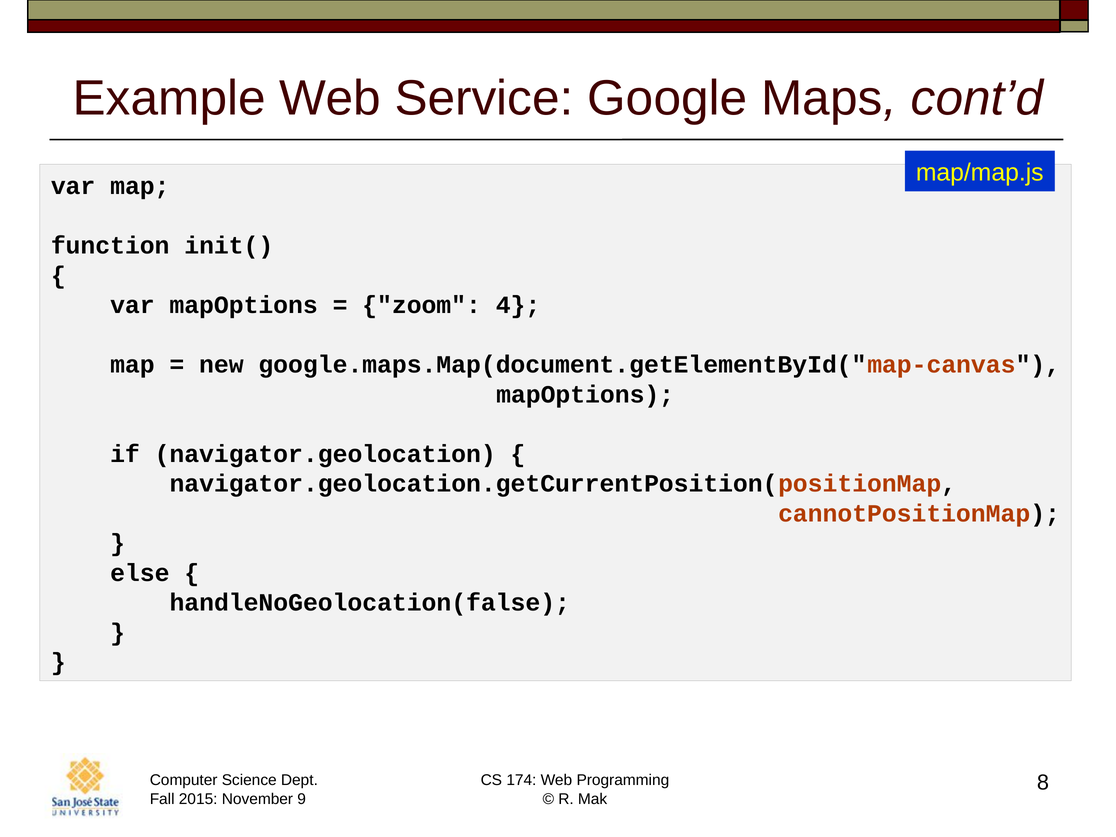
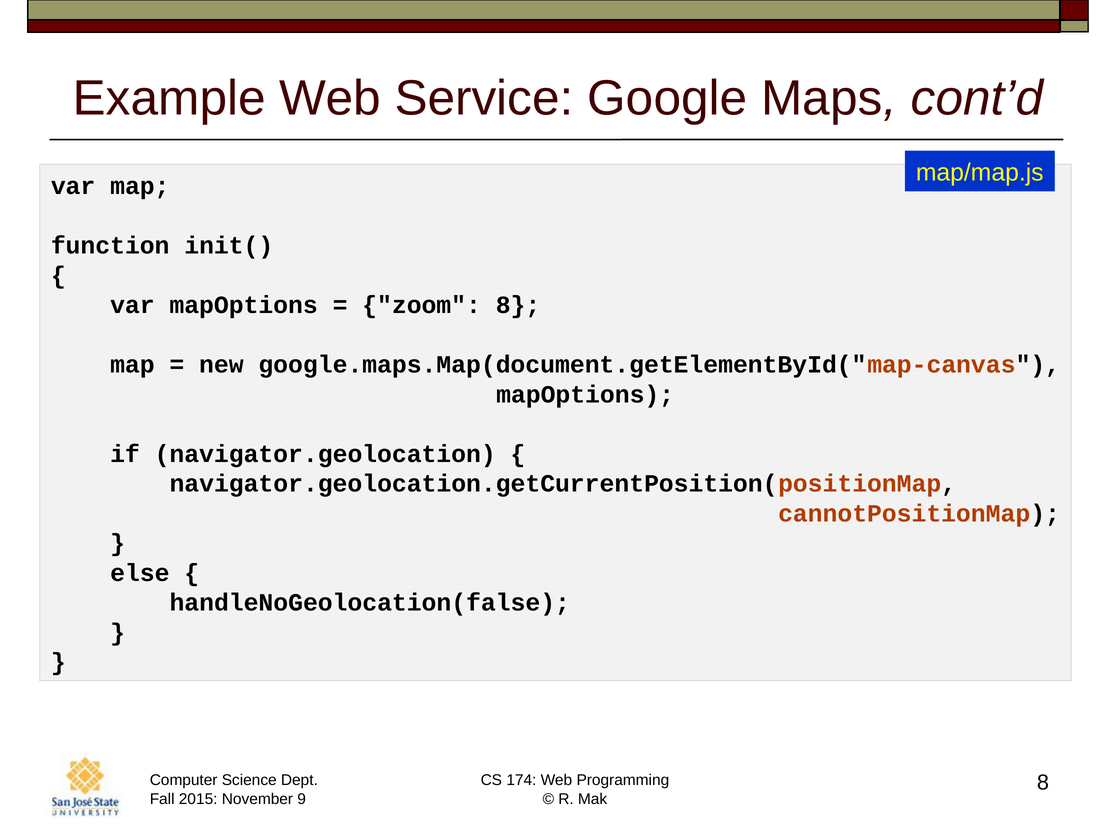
zoom 4: 4 -> 8
